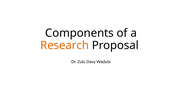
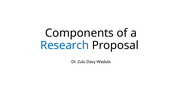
Research colour: orange -> blue
